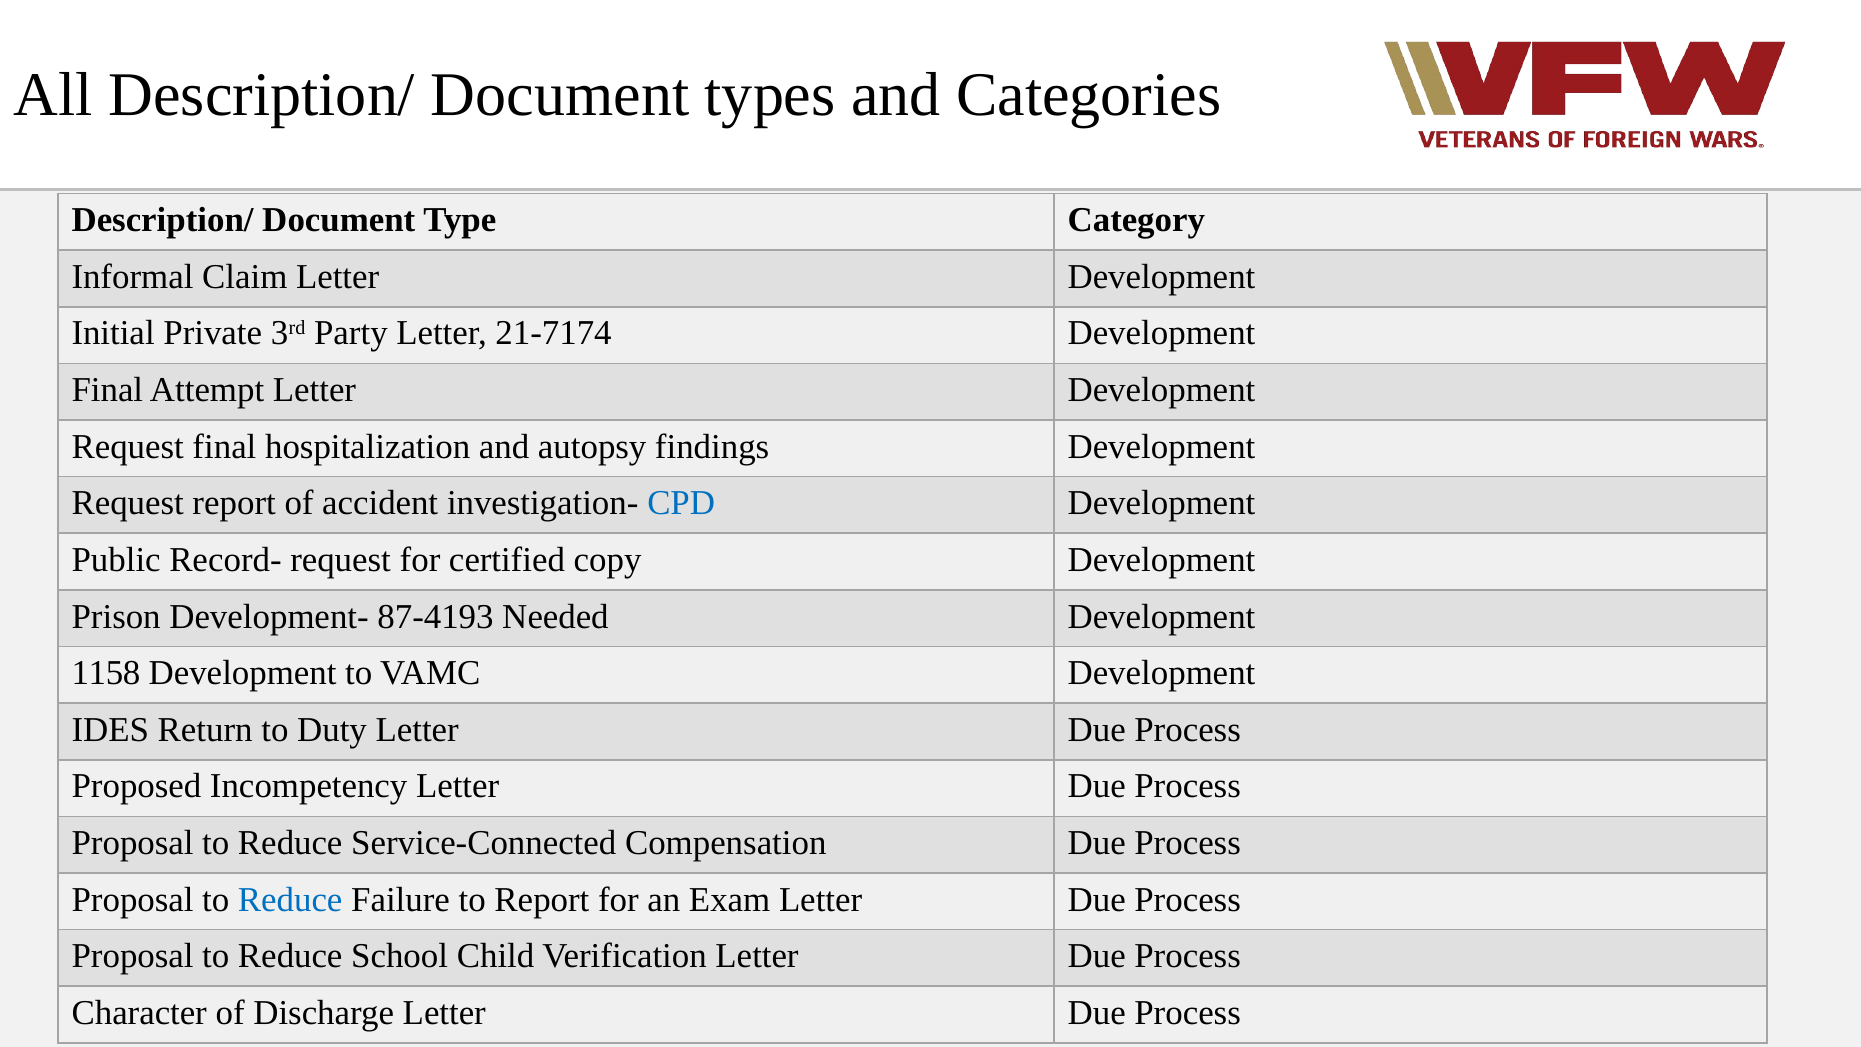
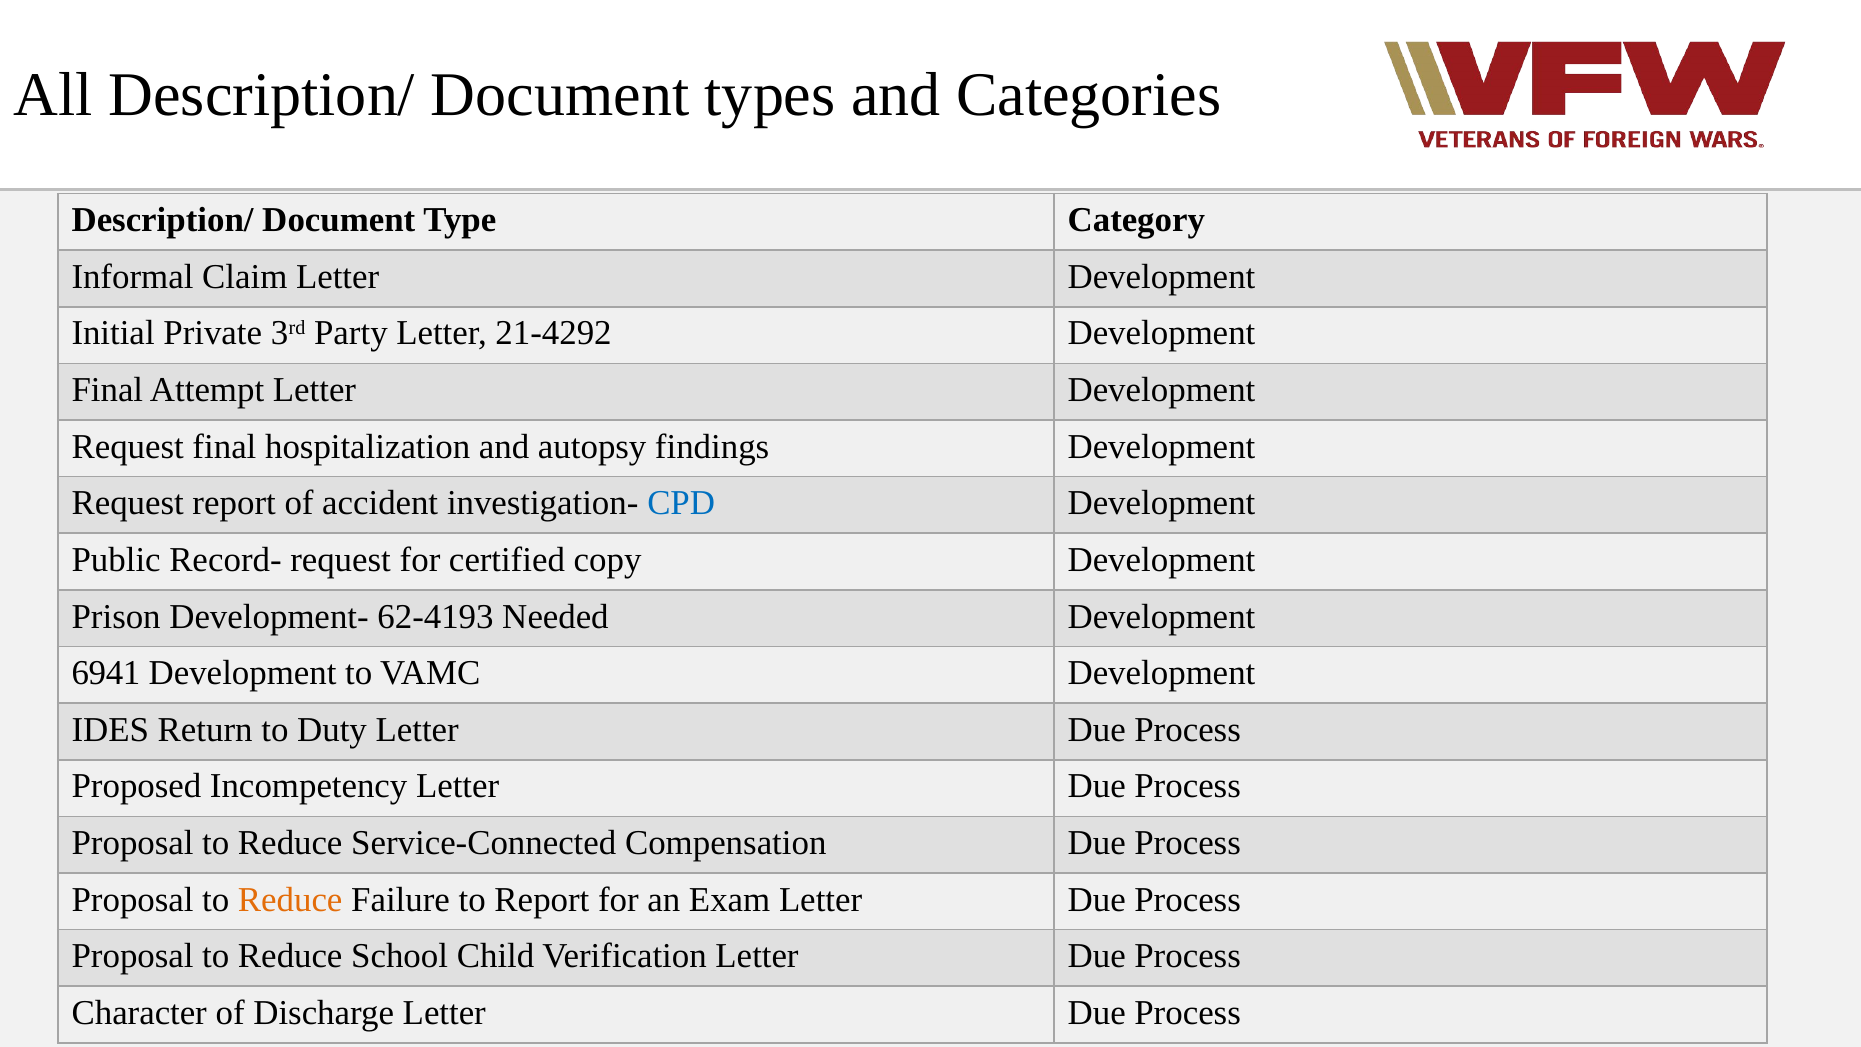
21-7174: 21-7174 -> 21-4292
87-4193: 87-4193 -> 62-4193
1158: 1158 -> 6941
Reduce at (290, 899) colour: blue -> orange
